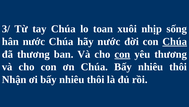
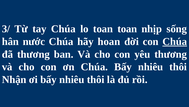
toan xuôi: xuôi -> toan
hãy nước: nước -> hoan
con at (122, 54) underline: present -> none
